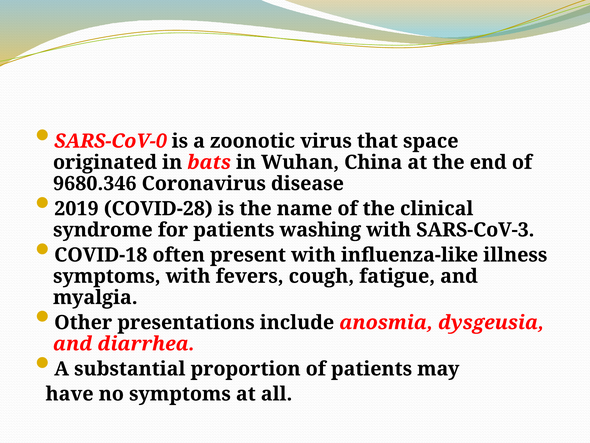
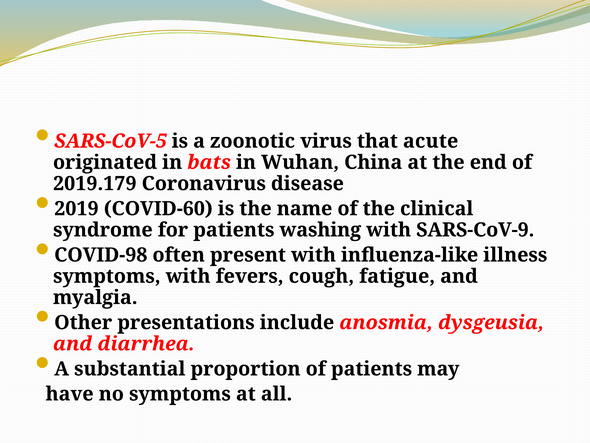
SARS-CoV-0: SARS-CoV-0 -> SARS-CoV-5
space: space -> acute
9680.346: 9680.346 -> 2019.179
COVID-28: COVID-28 -> COVID-60
SARS-CoV-3: SARS-CoV-3 -> SARS-CoV-9
COVID-18: COVID-18 -> COVID-98
